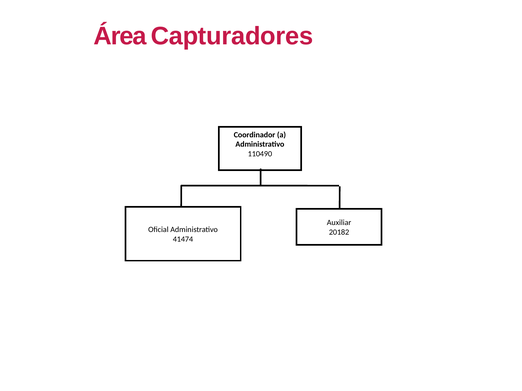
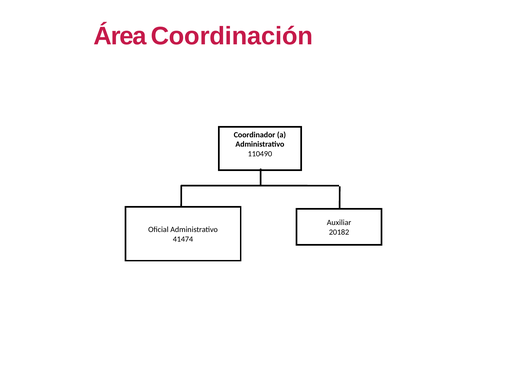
Capturadores: Capturadores -> Coordinación
